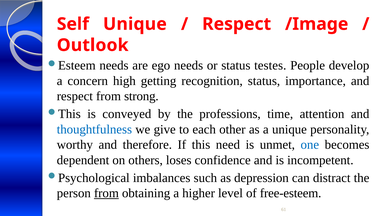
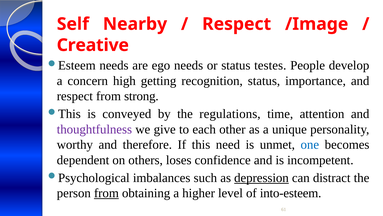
Self Unique: Unique -> Nearby
Outlook: Outlook -> Creative
professions: professions -> regulations
thoughtfulness colour: blue -> purple
depression underline: none -> present
free-esteem: free-esteem -> into-esteem
